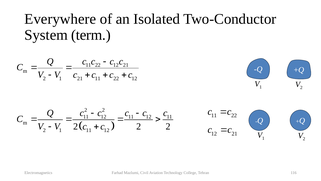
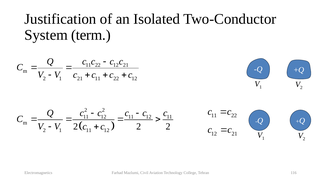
Everywhere: Everywhere -> Justification
